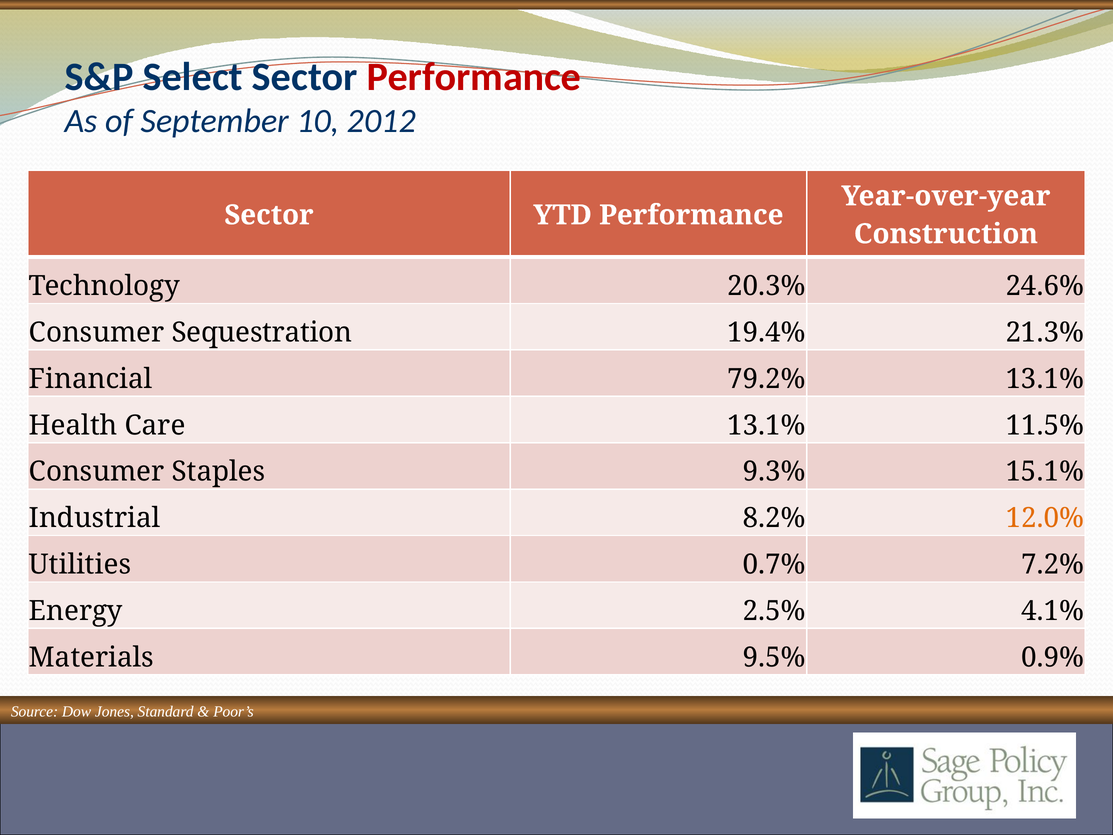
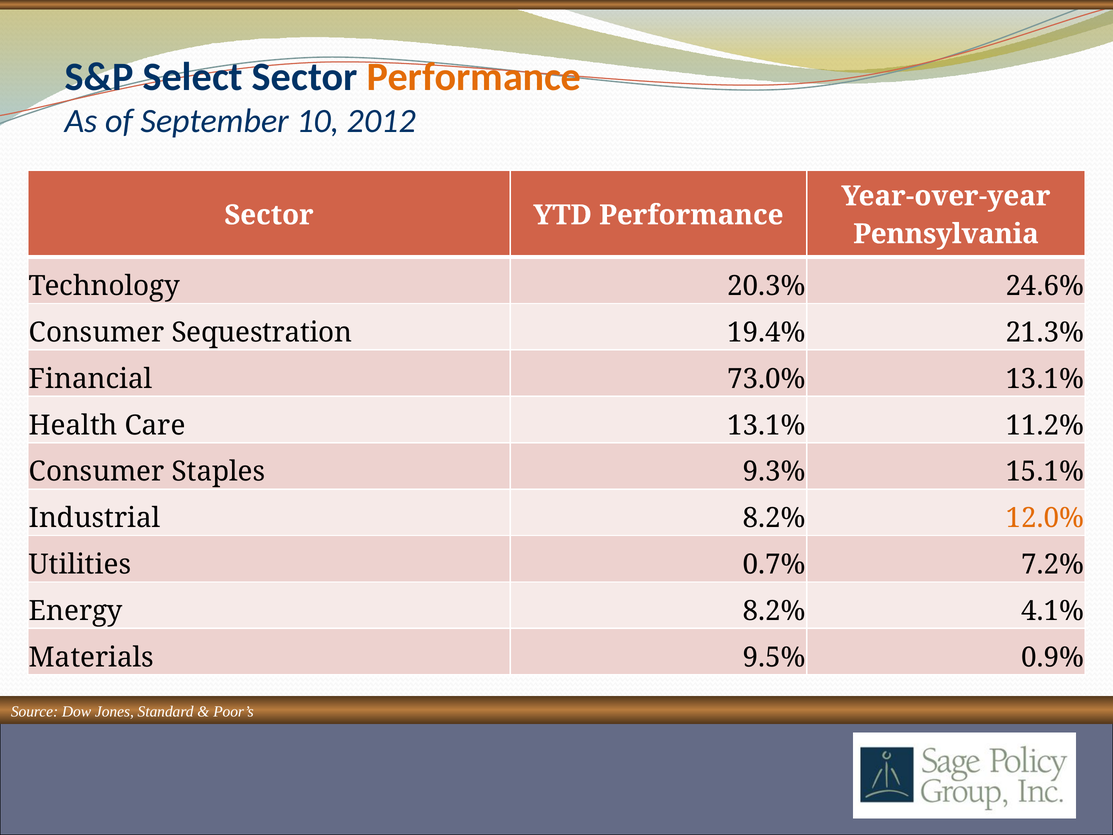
Performance at (474, 77) colour: red -> orange
Construction: Construction -> Pennsylvania
79.2%: 79.2% -> 73.0%
11.5%: 11.5% -> 11.2%
Energy 2.5%: 2.5% -> 8.2%
